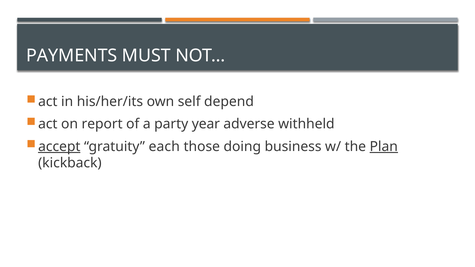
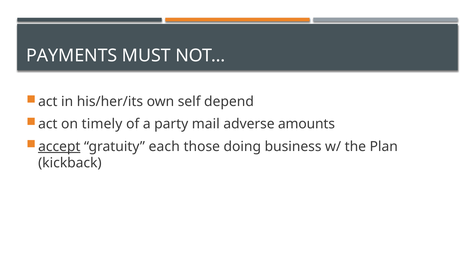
report: report -> timely
year: year -> mail
withheld: withheld -> amounts
Plan underline: present -> none
